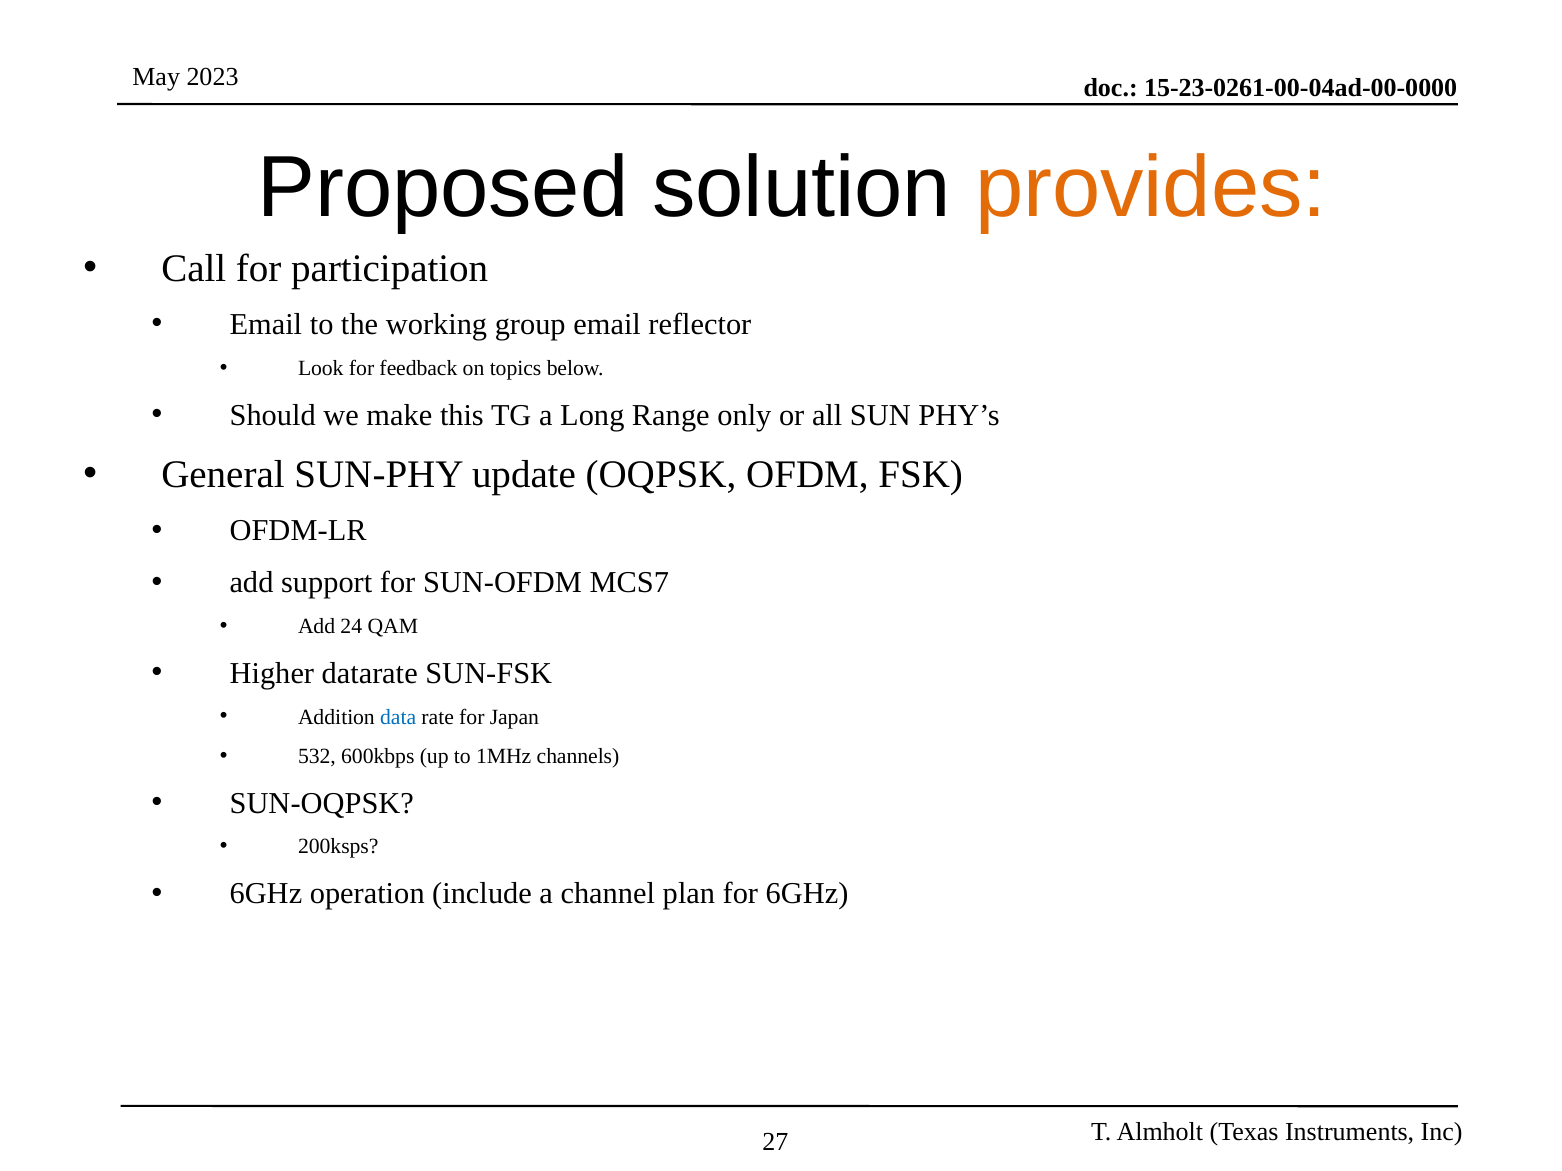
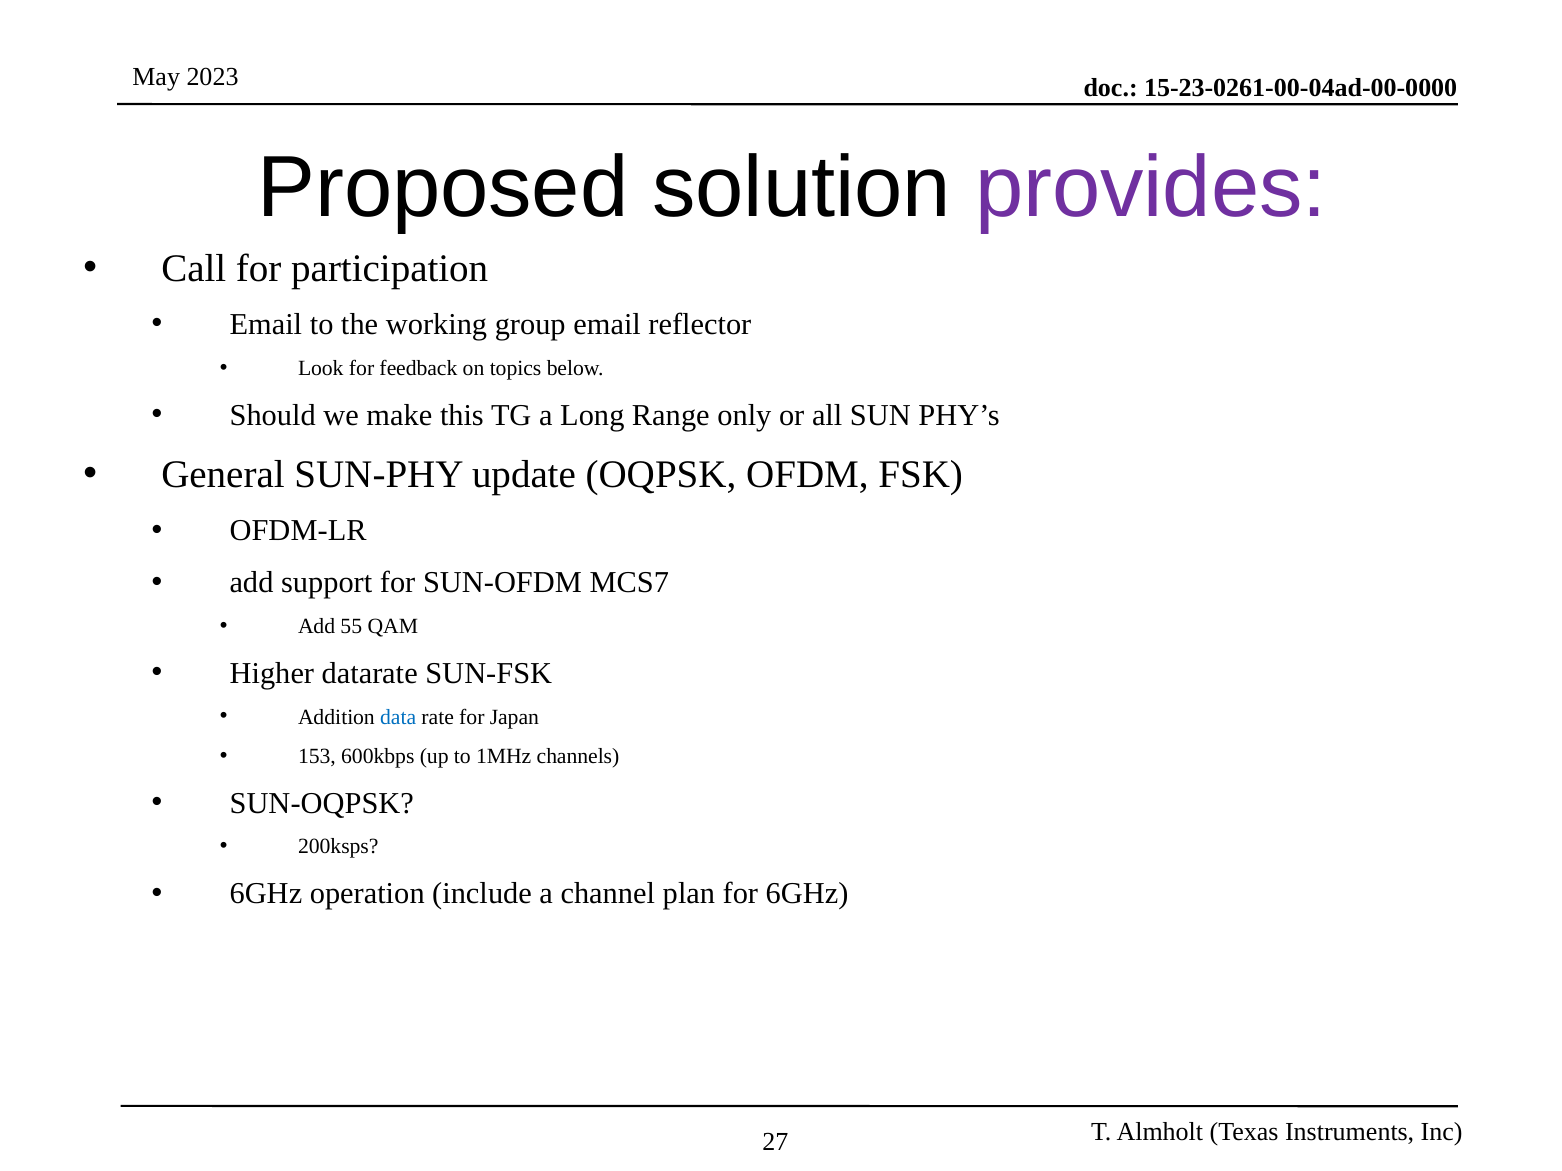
provides colour: orange -> purple
24: 24 -> 55
532: 532 -> 153
